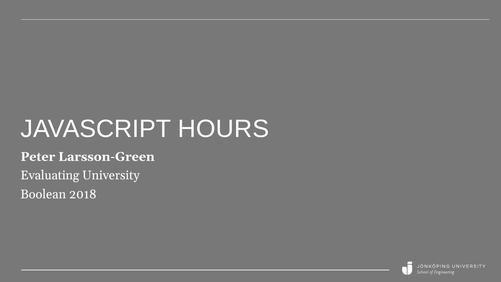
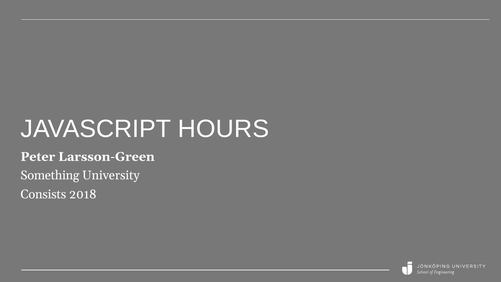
Evaluating: Evaluating -> Something
Boolean: Boolean -> Consists
